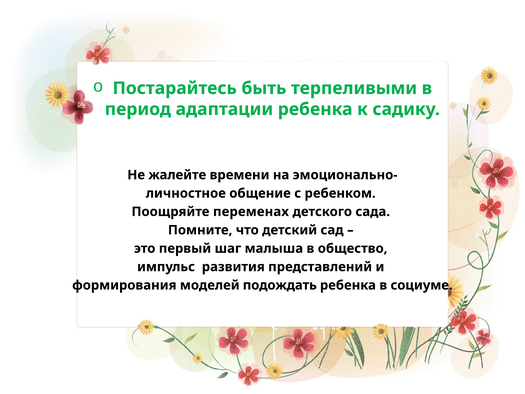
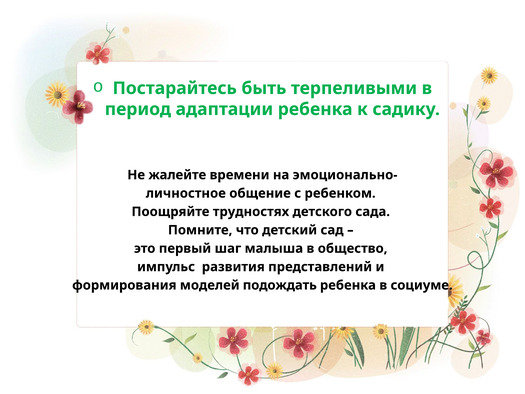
переменах: переменах -> трудностях
